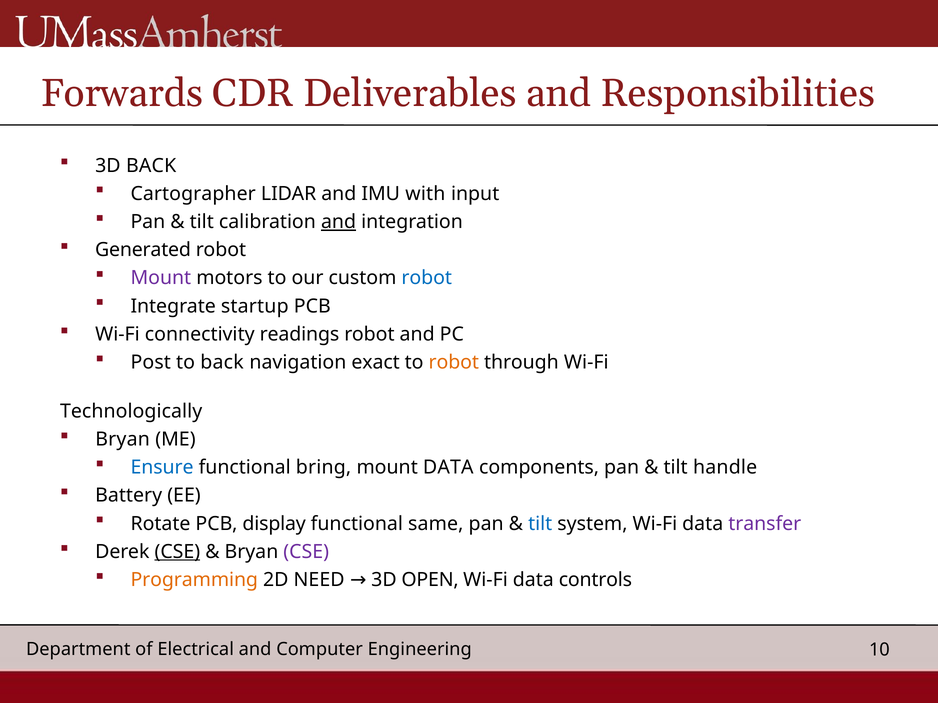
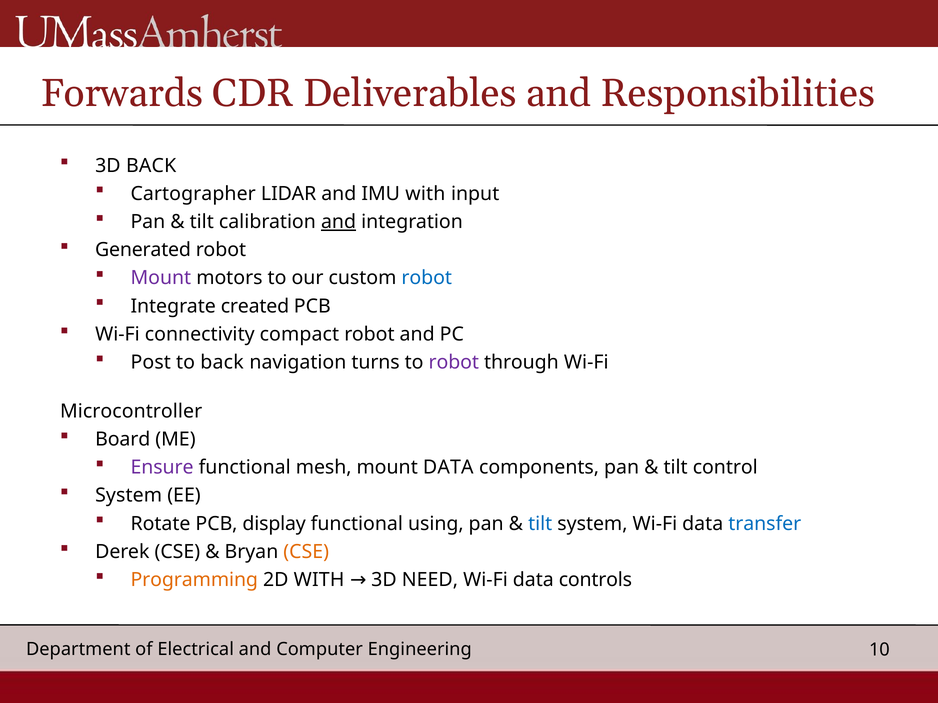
startup: startup -> created
readings: readings -> compact
exact: exact -> turns
robot at (454, 363) colour: orange -> purple
Technologically: Technologically -> Microcontroller
Bryan at (123, 440): Bryan -> Board
Ensure colour: blue -> purple
bring: bring -> mesh
handle: handle -> control
Battery at (129, 496): Battery -> System
same: same -> using
transfer colour: purple -> blue
CSE at (177, 552) underline: present -> none
CSE at (306, 552) colour: purple -> orange
2D NEED: NEED -> WITH
OPEN: OPEN -> NEED
